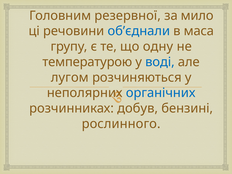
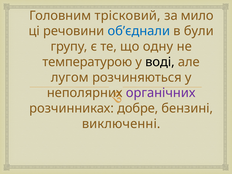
резервної: резервної -> трісковий
маса: маса -> були
воді colour: blue -> black
органічних colour: blue -> purple
добув: добув -> добре
рослинного: рослинного -> виключенні
